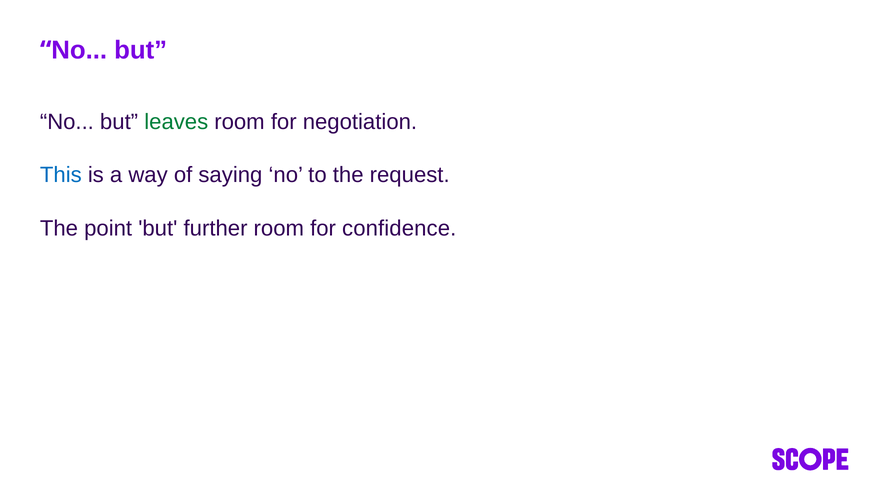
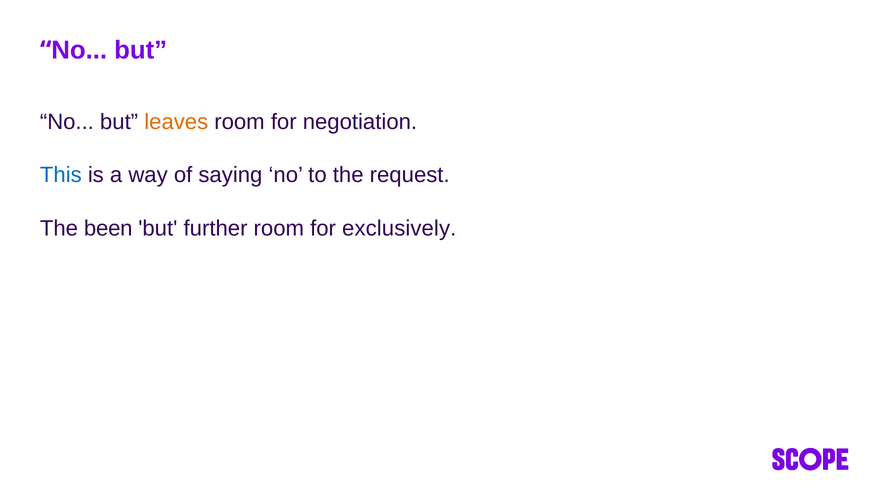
leaves colour: green -> orange
point: point -> been
confidence: confidence -> exclusively
